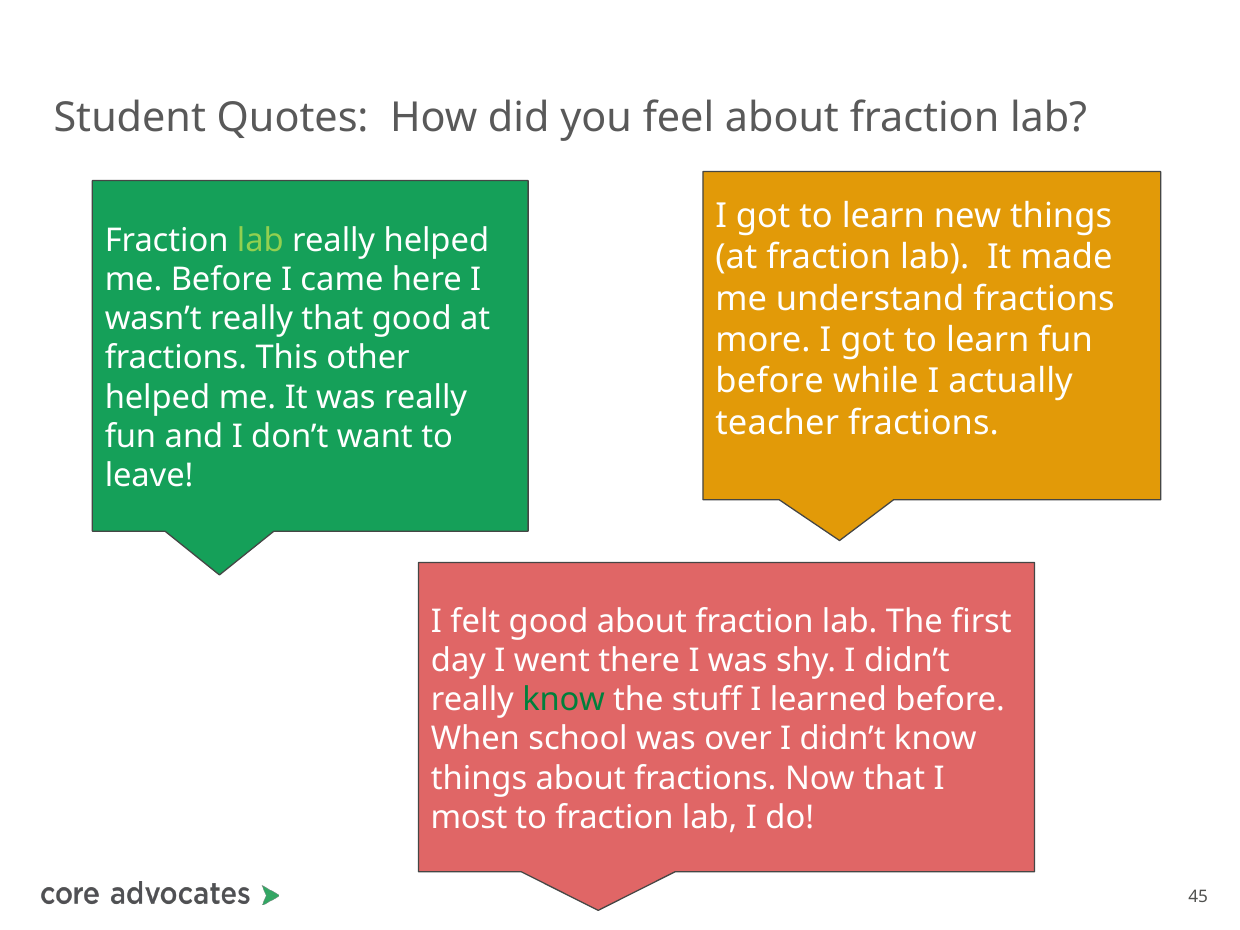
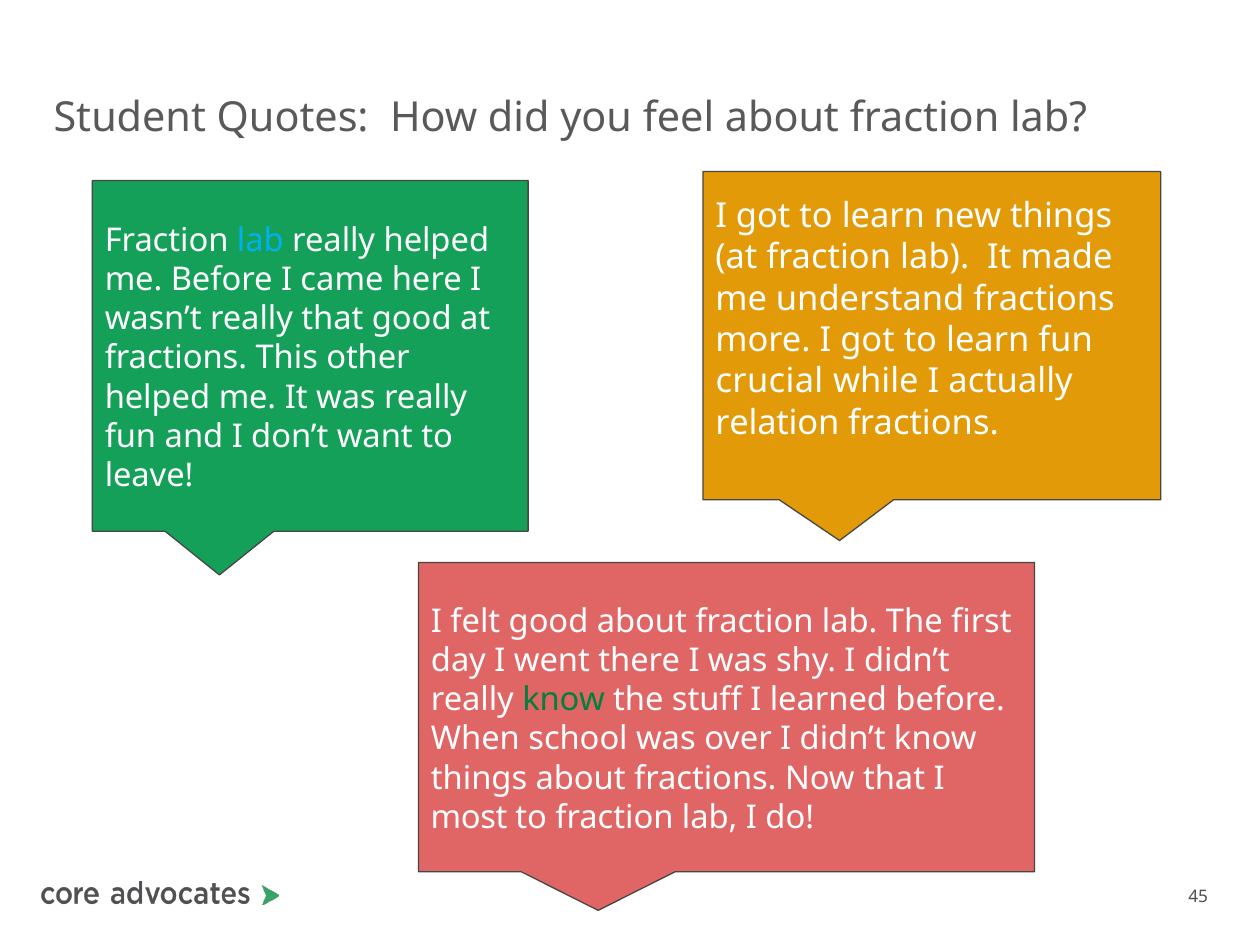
lab at (260, 240) colour: light green -> light blue
before at (769, 381): before -> crucial
teacher: teacher -> relation
